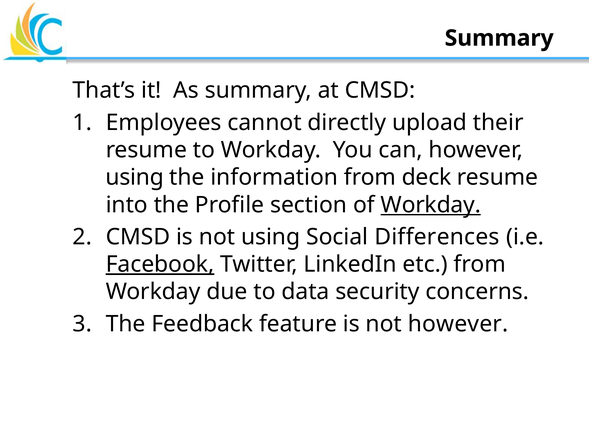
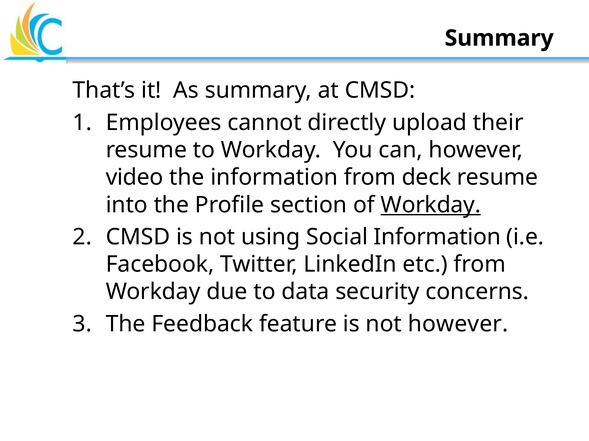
using at (135, 178): using -> video
Social Differences: Differences -> Information
Facebook underline: present -> none
